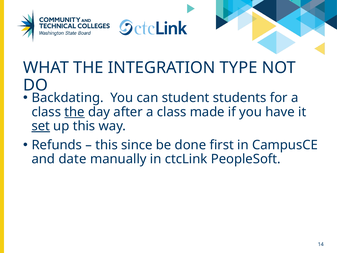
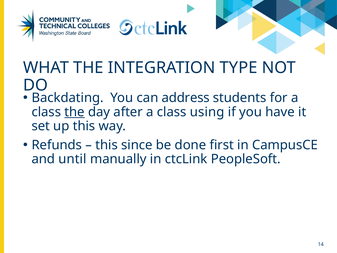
student: student -> address
made: made -> using
set underline: present -> none
date: date -> until
